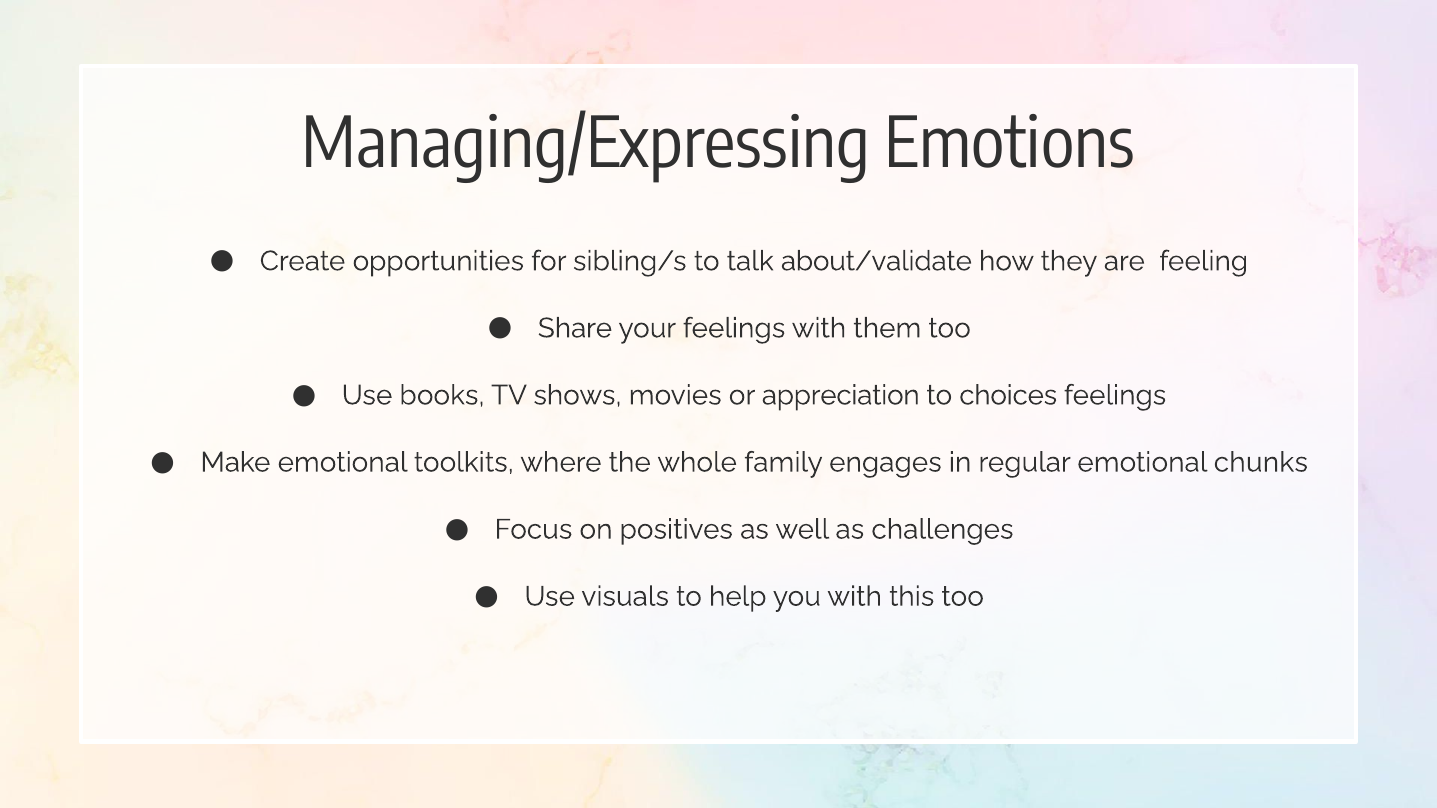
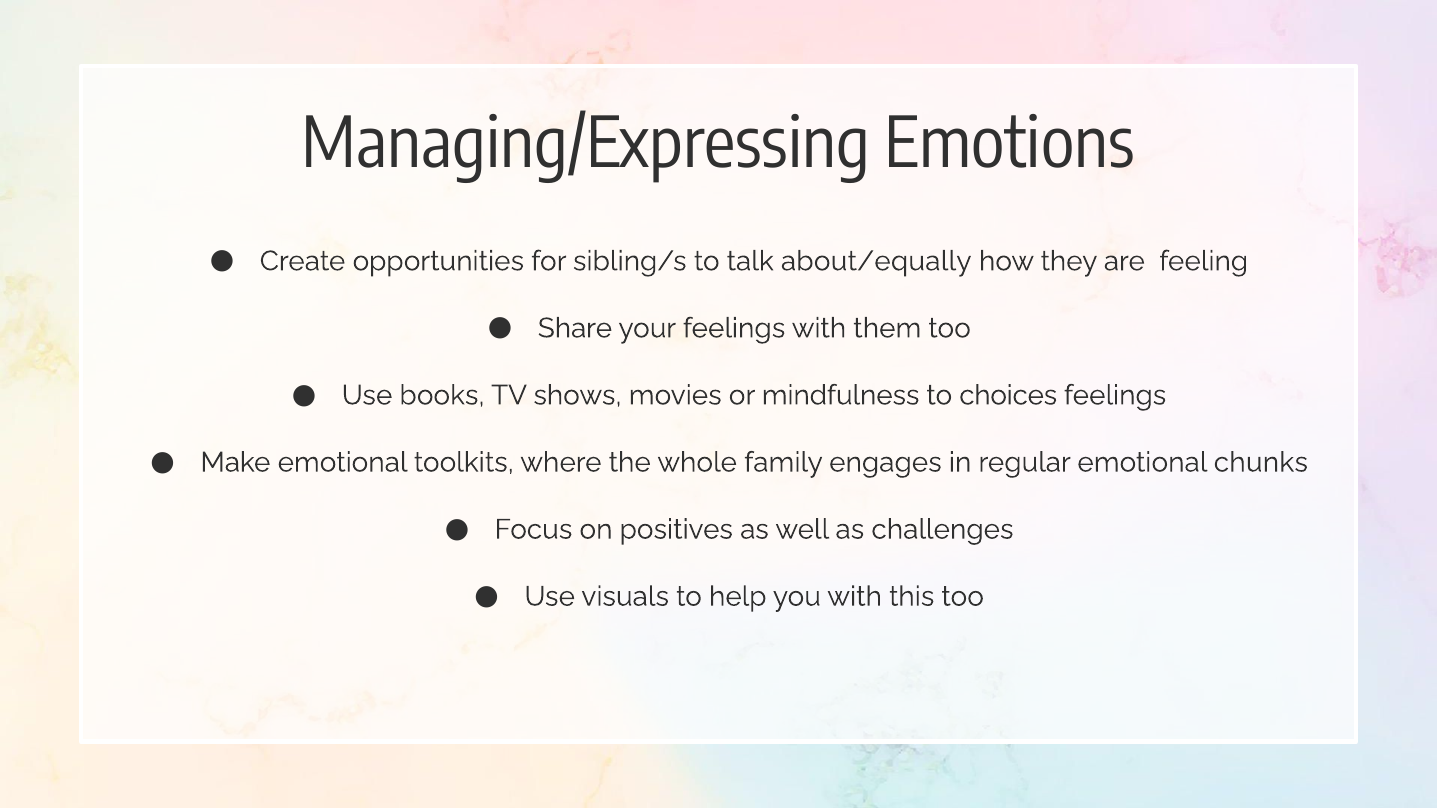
about/validate: about/validate -> about/equally
appreciation: appreciation -> mindfulness
